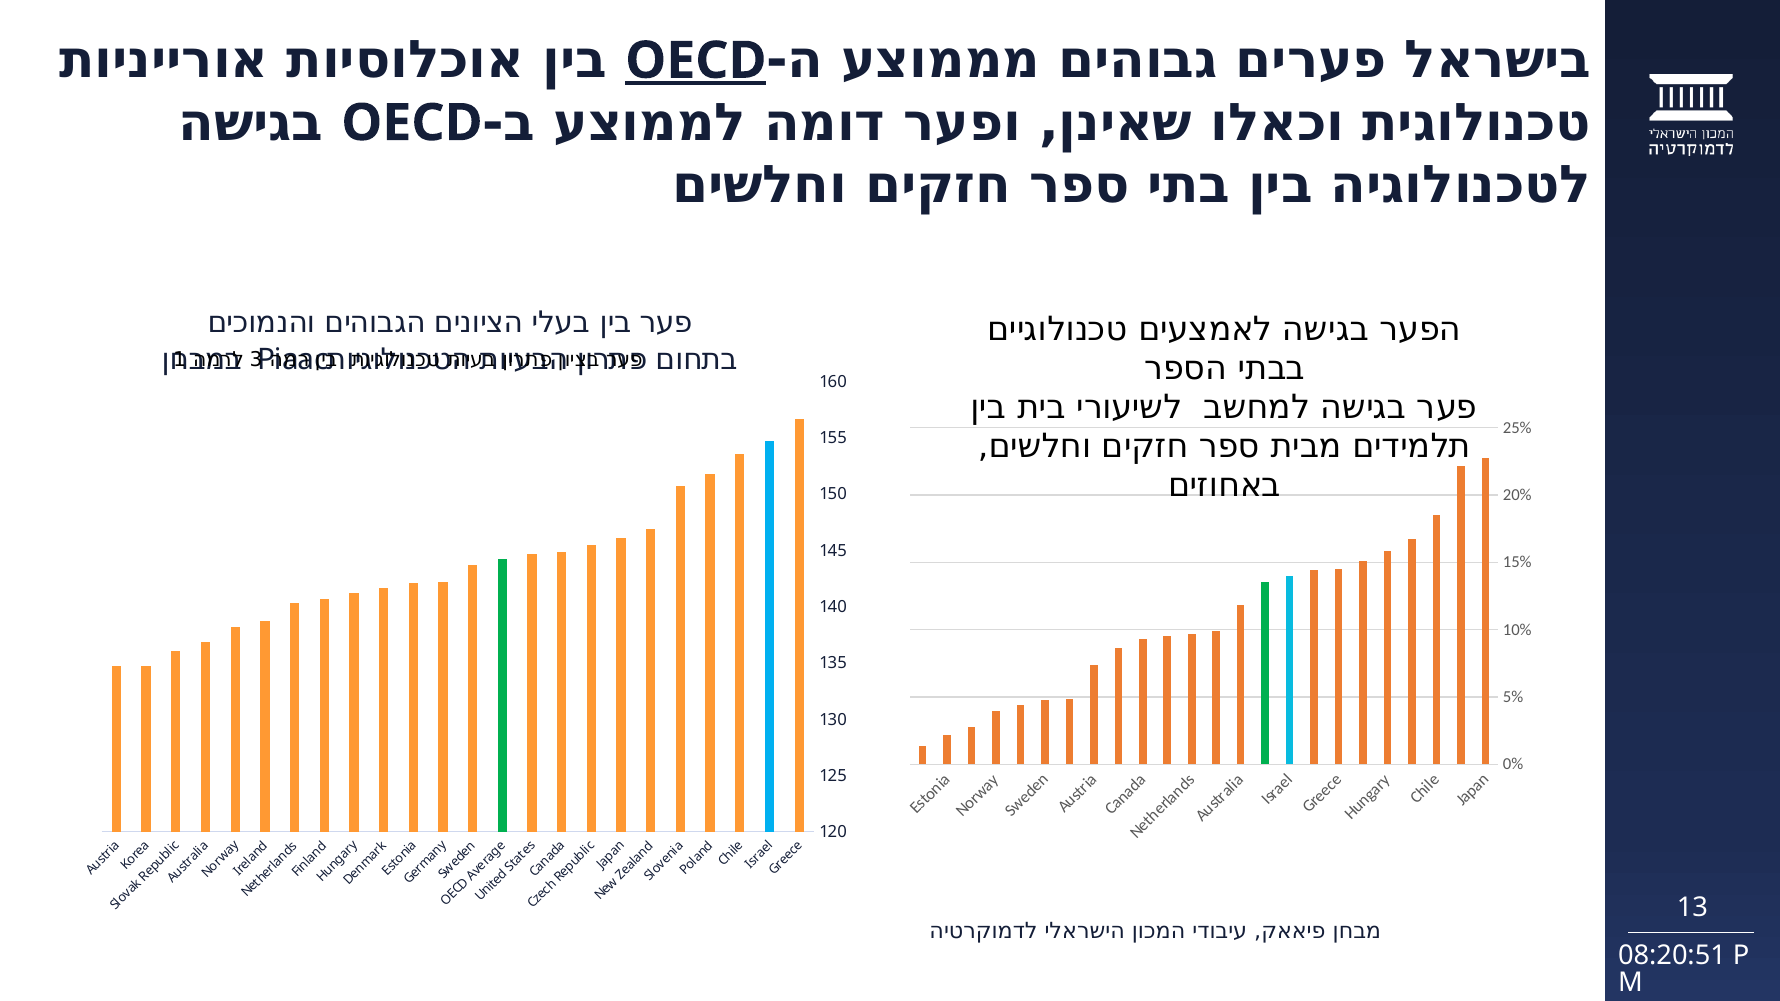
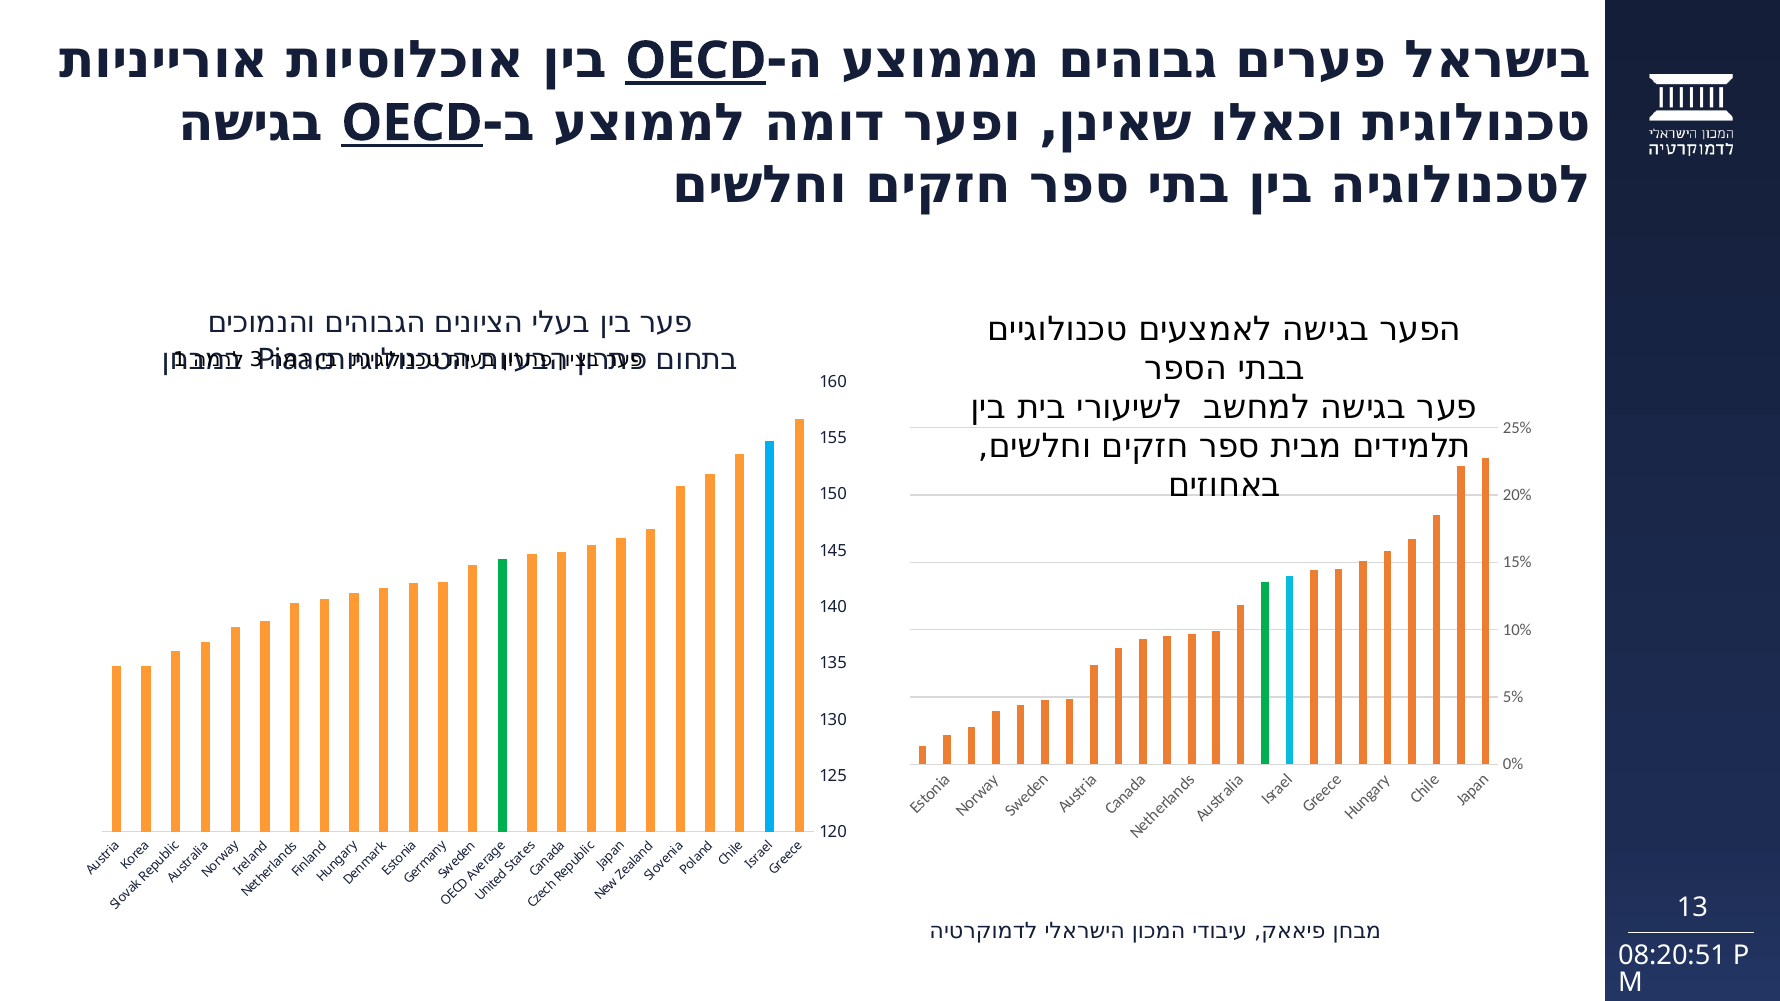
OECD at (412, 123) underline: none -> present
